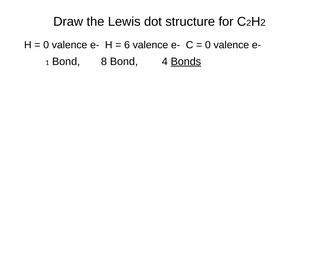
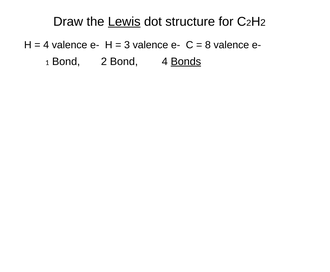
Lewis underline: none -> present
0 at (46, 45): 0 -> 4
6: 6 -> 3
0 at (208, 45): 0 -> 8
Bond 8: 8 -> 2
